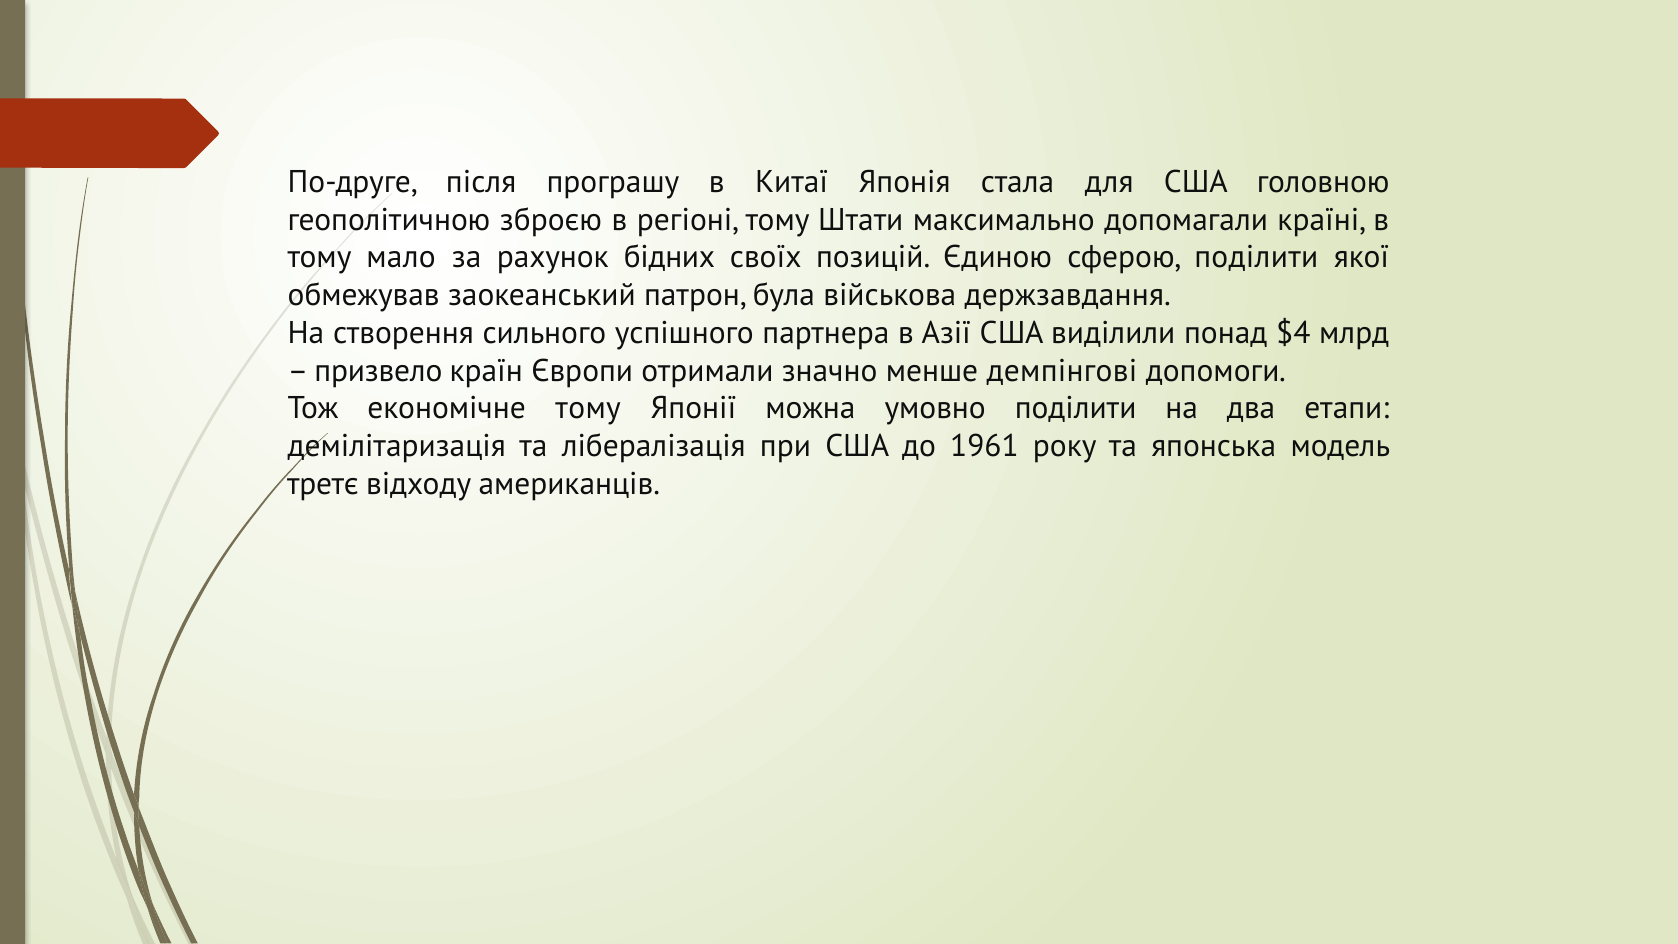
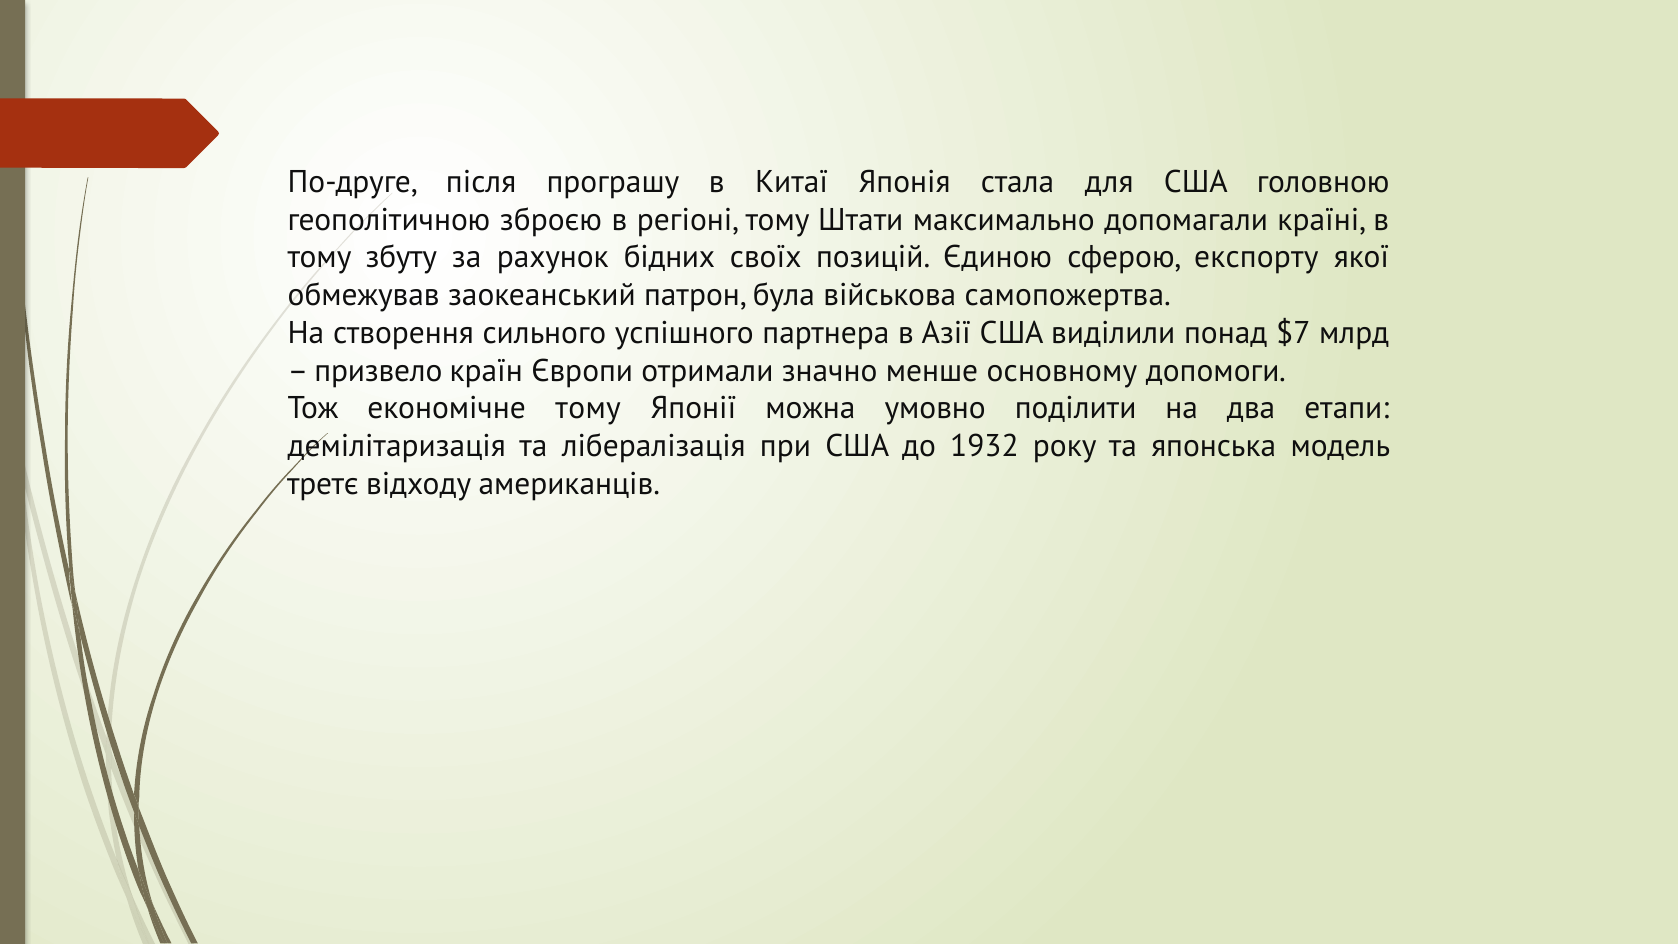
мало: мало -> збуту
сферою поділити: поділити -> експорту
держзавдання: держзавдання -> самопожертва
$4: $4 -> $7
демпінгові: демпінгові -> основному
1961: 1961 -> 1932
